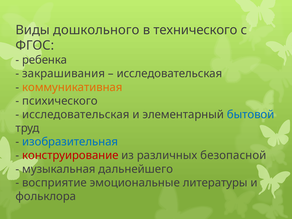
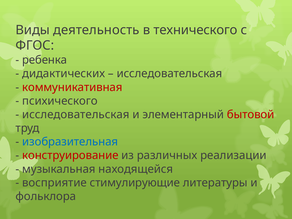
дошкольного: дошкольного -> деятельность
закрашивания: закрашивания -> дидактических
коммуникативная colour: orange -> red
бытовой colour: blue -> red
безопасной: безопасной -> реализации
дальнейшего: дальнейшего -> находящейся
эмоциональные: эмоциональные -> стимулирующие
